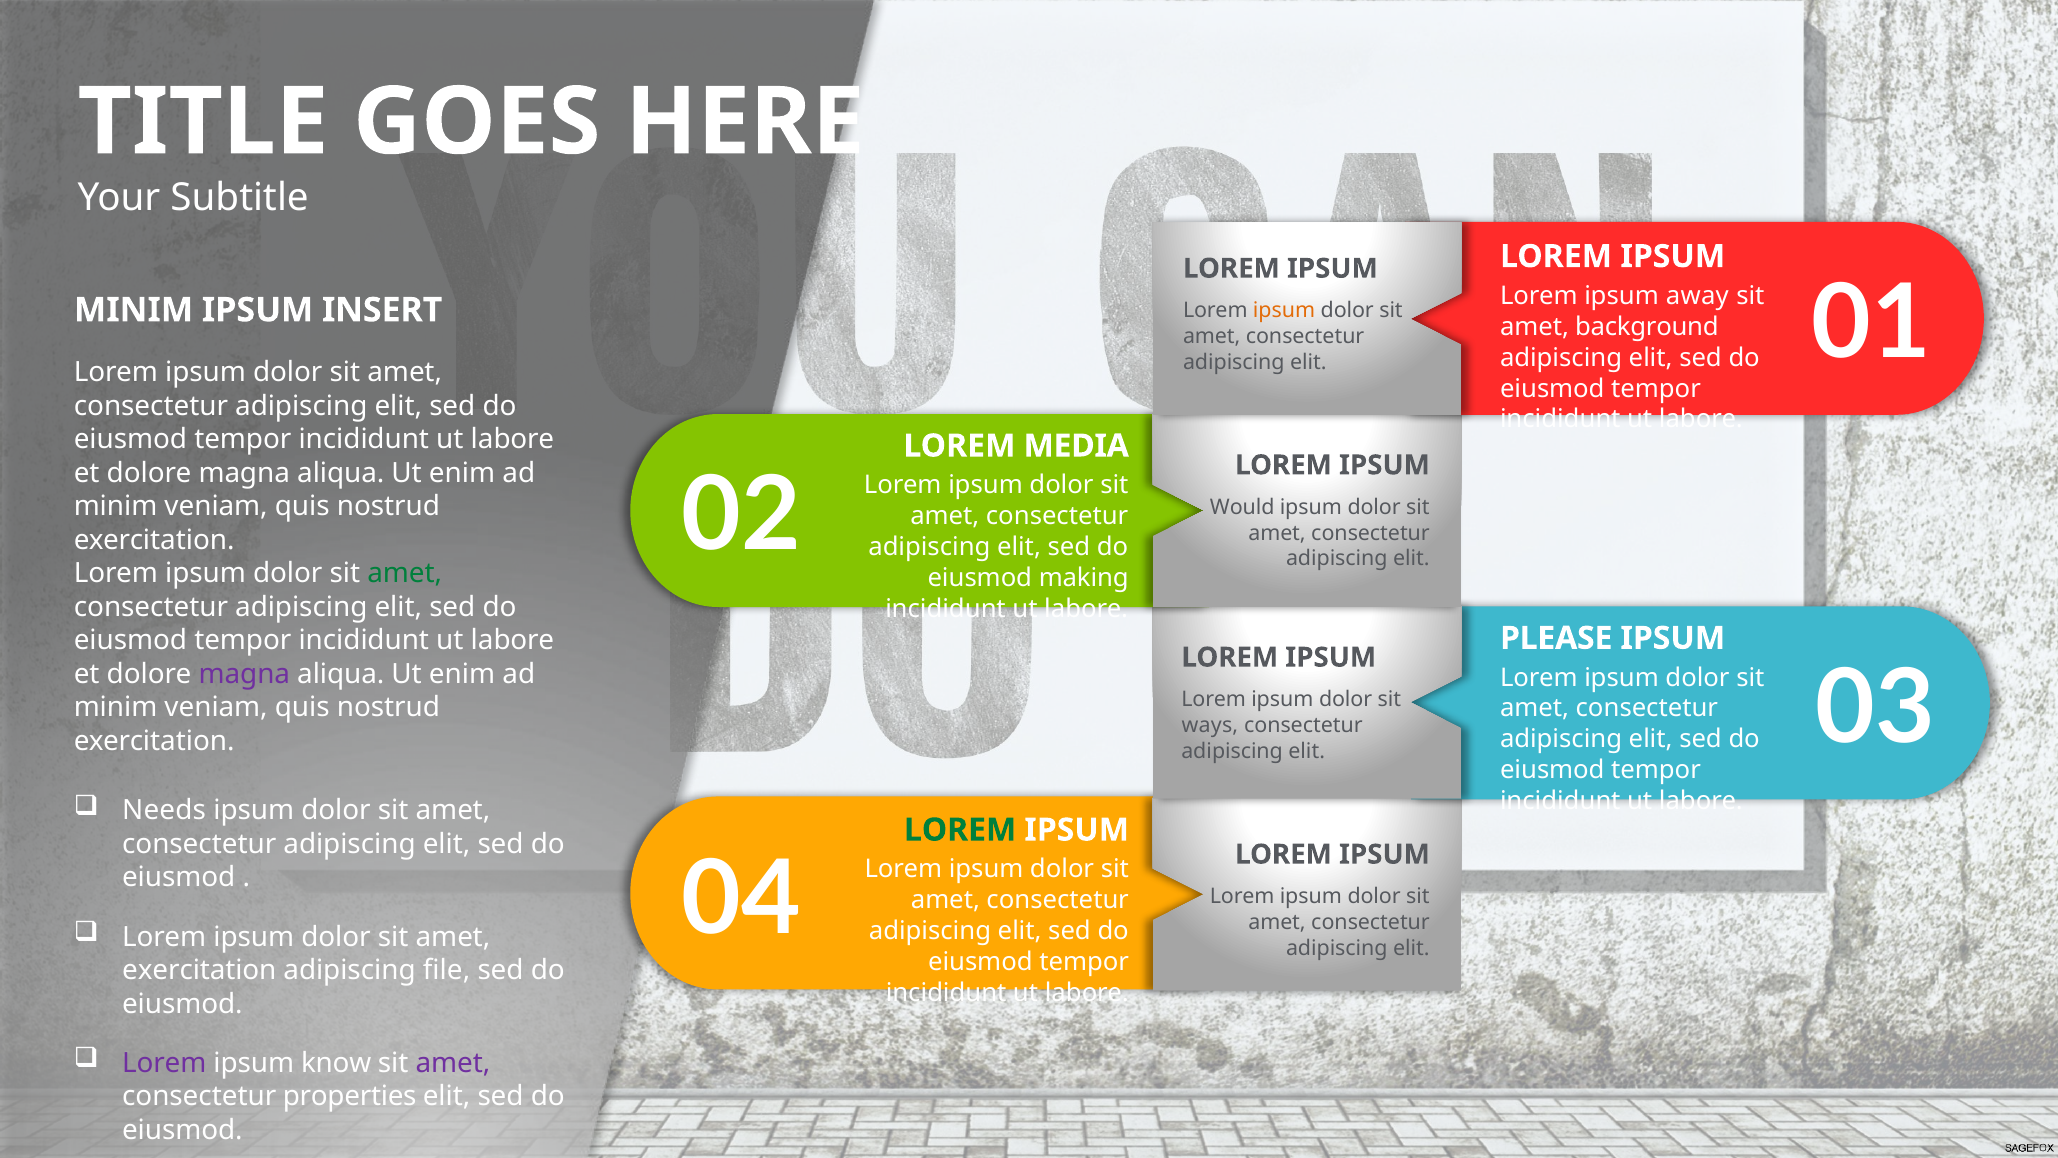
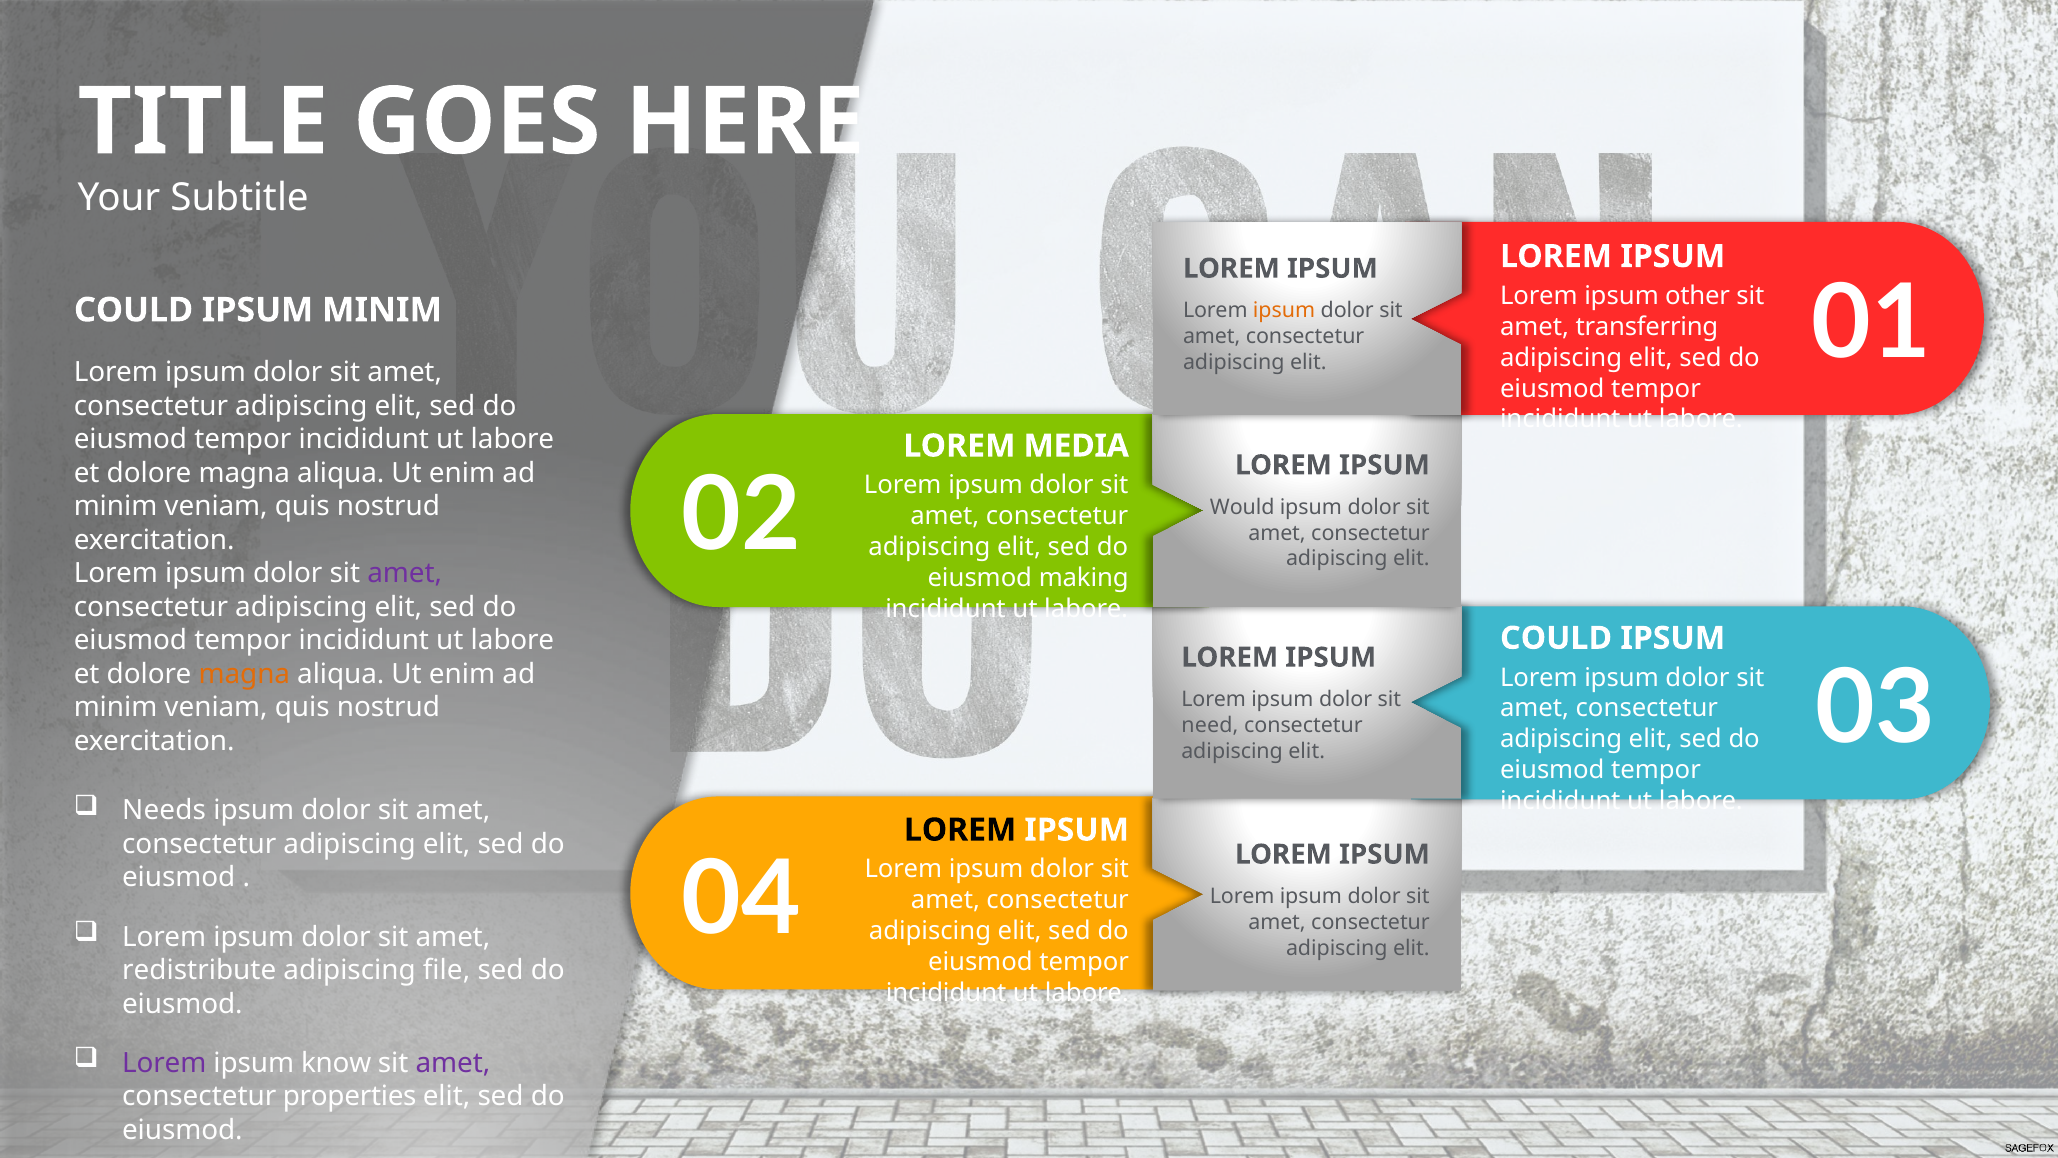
away: away -> other
MINIM at (134, 310): MINIM -> COULD
IPSUM INSERT: INSERT -> MINIM
background: background -> transferring
amet at (405, 573) colour: green -> purple
PLEASE at (1556, 638): PLEASE -> COULD
magna at (244, 674) colour: purple -> orange
ways: ways -> need
LOREM at (960, 830) colour: green -> black
exercitation at (199, 970): exercitation -> redistribute
